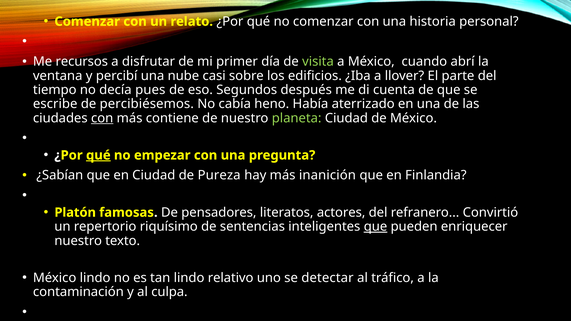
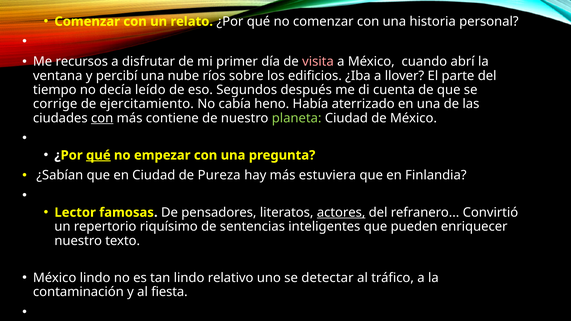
visita colour: light green -> pink
casi: casi -> ríos
pues: pues -> leído
escribe: escribe -> corrige
percibiésemos: percibiésemos -> ejercitamiento
inanición: inanición -> estuviera
Platón: Platón -> Lector
actores underline: none -> present
que at (375, 227) underline: present -> none
culpa: culpa -> fiesta
